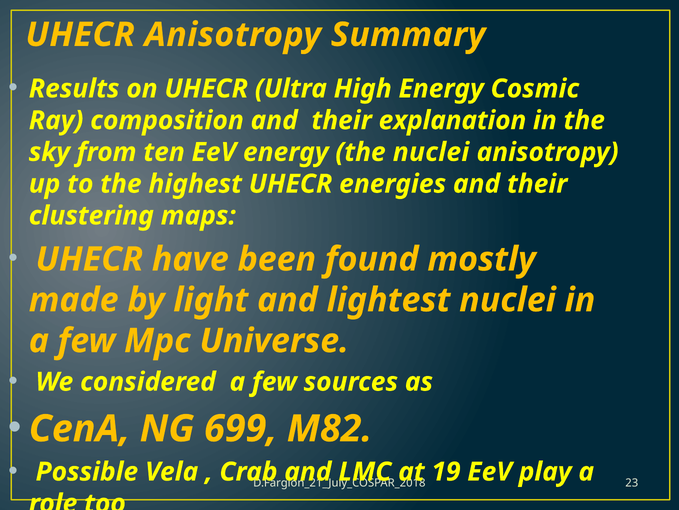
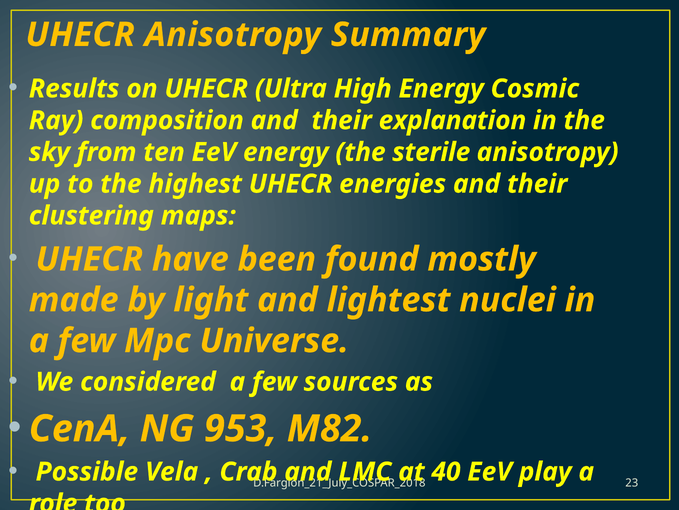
the nuclei: nuclei -> sterile
699: 699 -> 953
19: 19 -> 40
